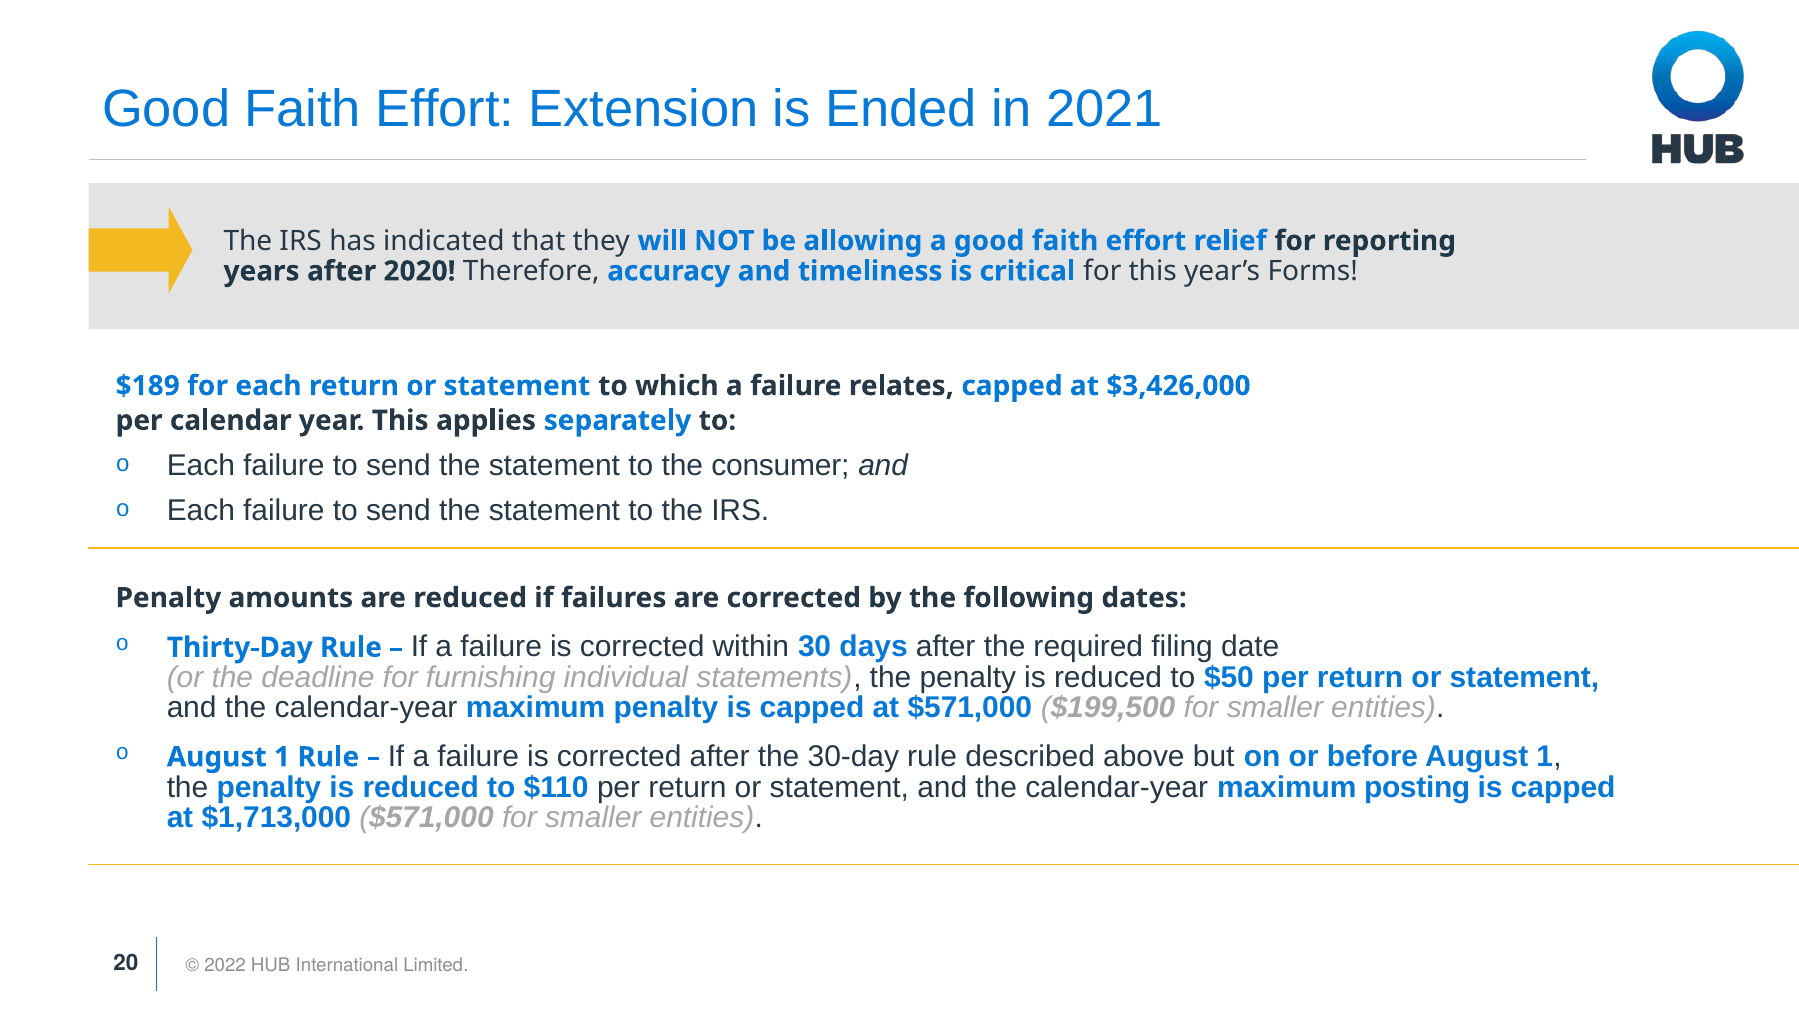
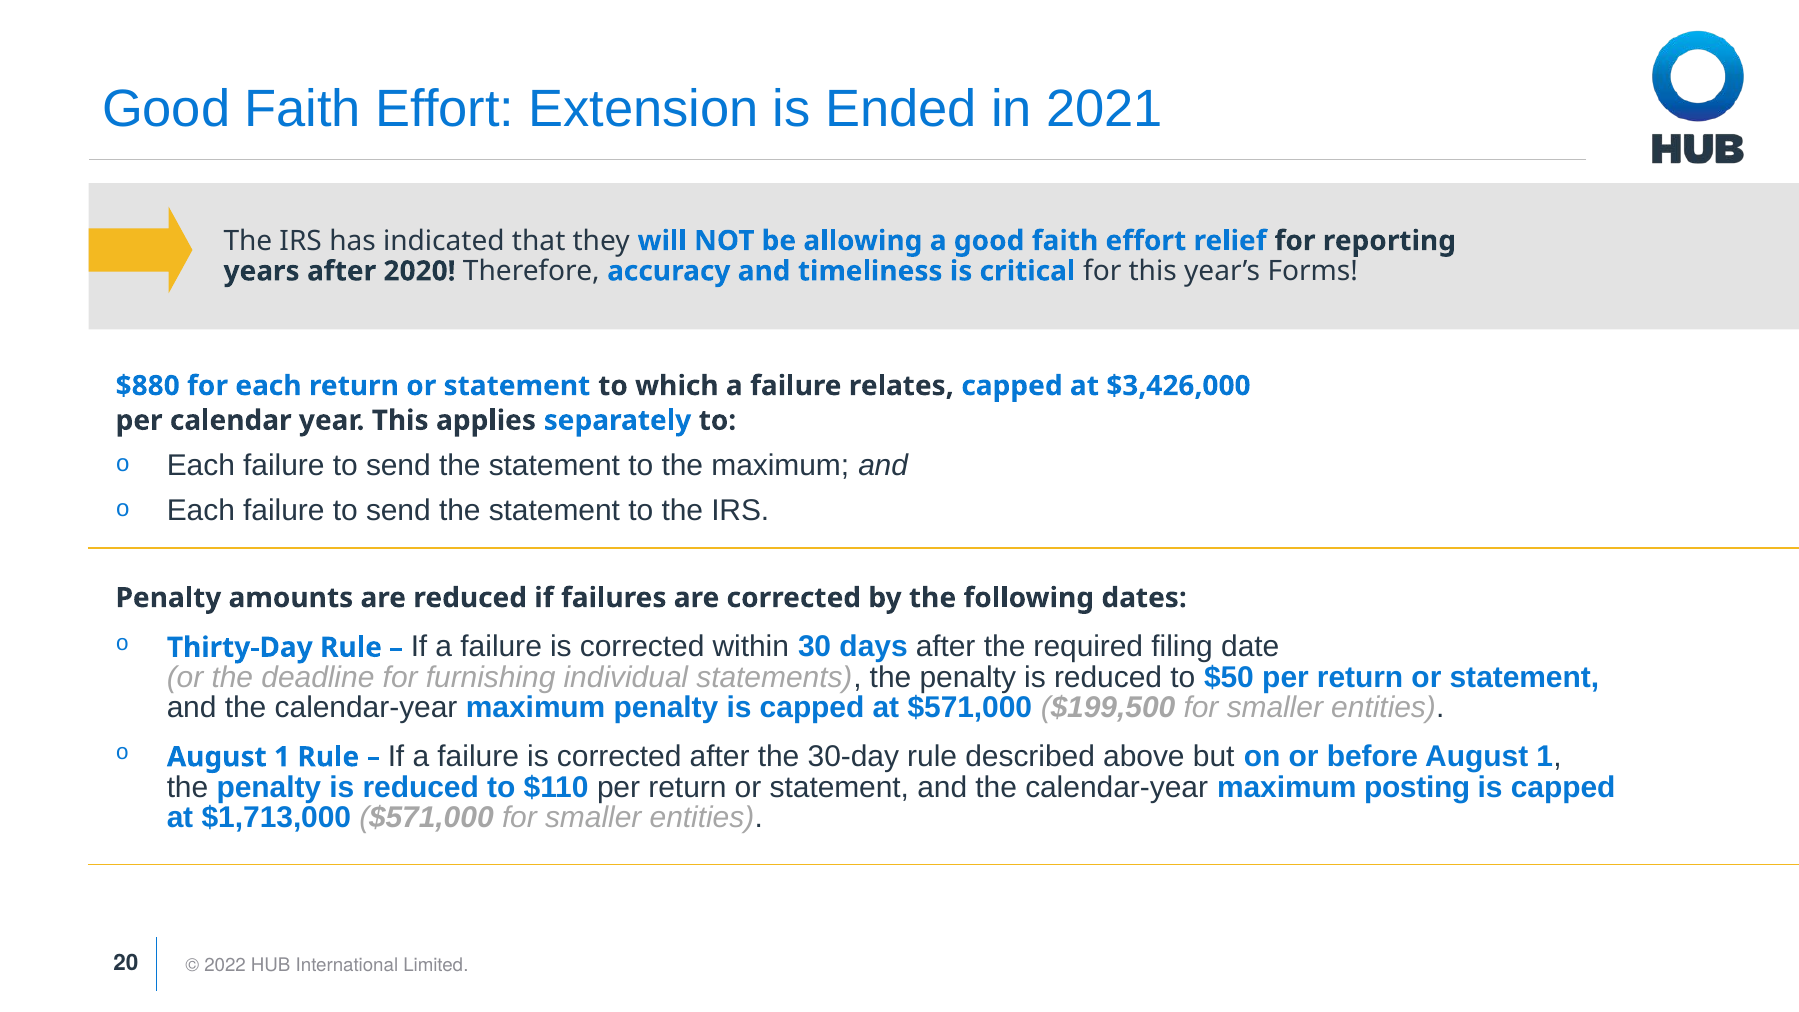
$189: $189 -> $880
the consumer: consumer -> maximum
